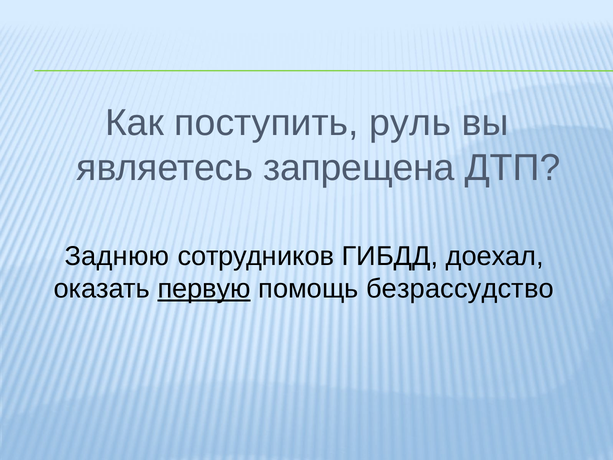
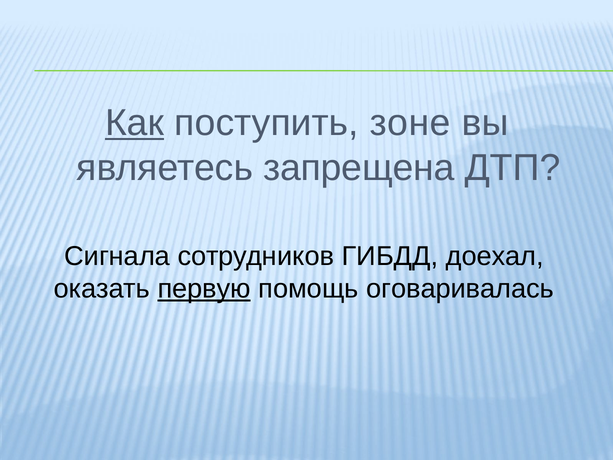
Как underline: none -> present
руль: руль -> зоне
Заднюю: Заднюю -> Сигнала
безрассудство: безрассудство -> оговаривалась
